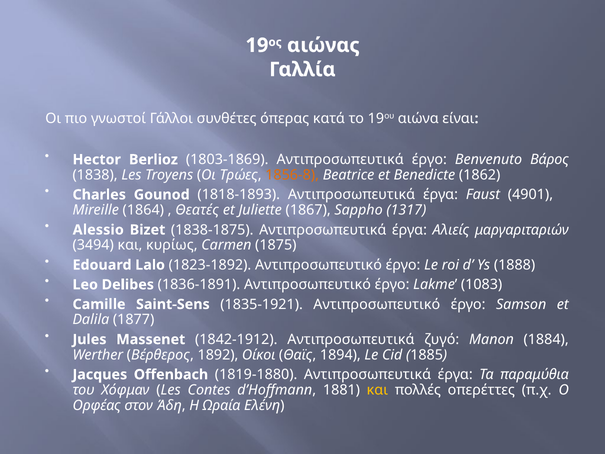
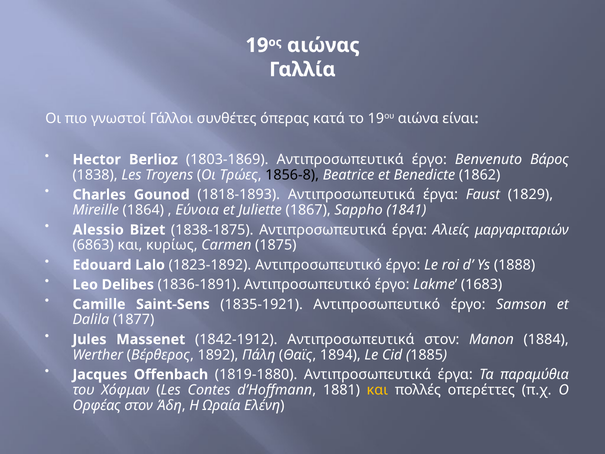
1856-8 colour: orange -> black
4901: 4901 -> 1829
Θεατές: Θεατές -> Εύνοια
1317: 1317 -> 1841
3494: 3494 -> 6863
1083: 1083 -> 1683
Αντιπροσωπευτικά ζυγό: ζυγό -> στον
Οίκοι: Οίκοι -> Πάλη
